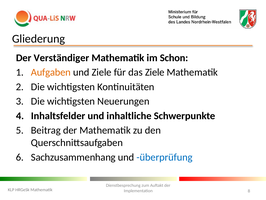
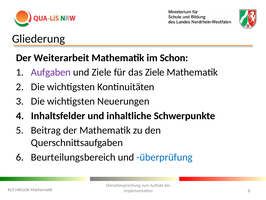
Verständiger: Verständiger -> Weiterarbeit
Aufgaben colour: orange -> purple
Sachzusammenhang: Sachzusammenhang -> Beurteilungsbereich
